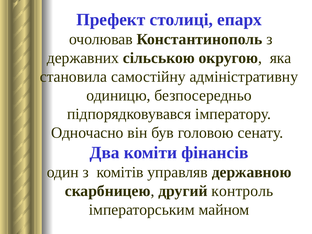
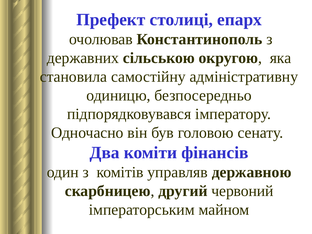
контроль: контроль -> червоний
